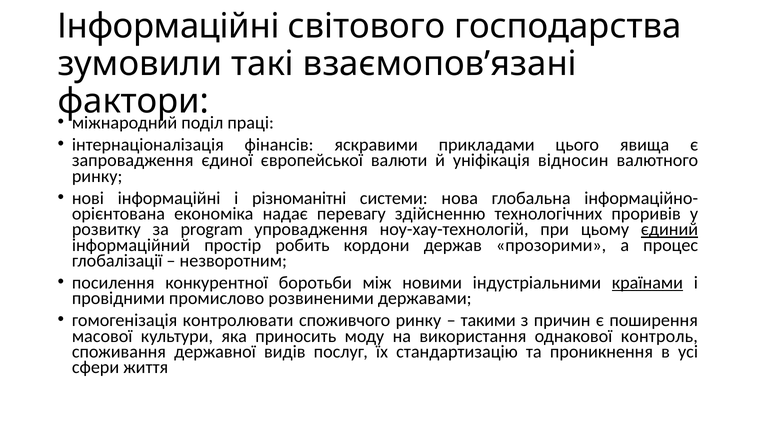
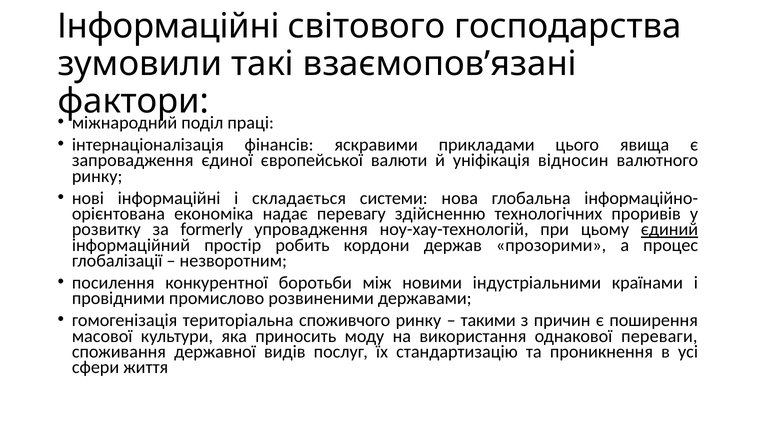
різноманітні: різноманітні -> складається
program: program -> formerly
країнами underline: present -> none
контролювати: контролювати -> територіальна
контроль: контроль -> переваги
